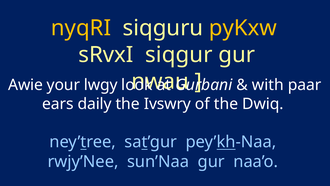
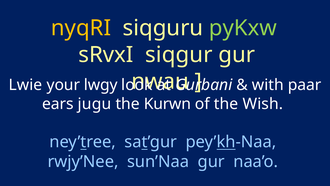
pyKxw colour: yellow -> light green
Awie: Awie -> Lwie
daily: daily -> jugu
Ivswry: Ivswry -> Kurwn
Dwiq: Dwiq -> Wish
